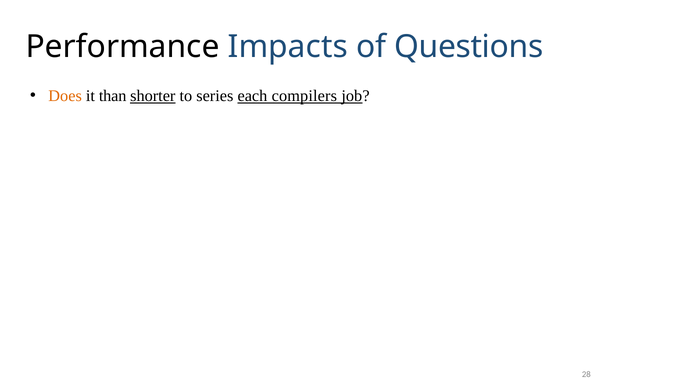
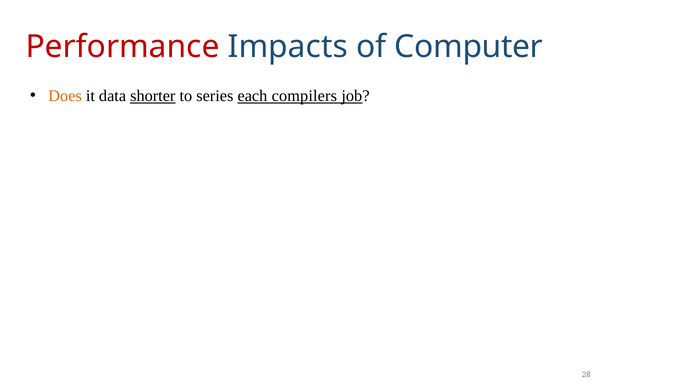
Performance colour: black -> red
Questions: Questions -> Computer
than: than -> data
